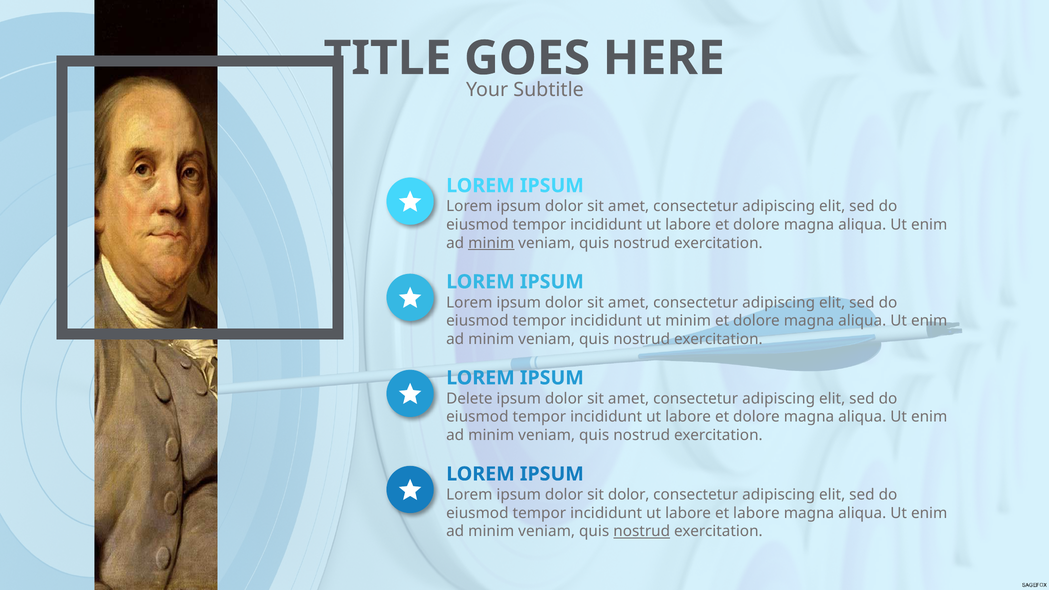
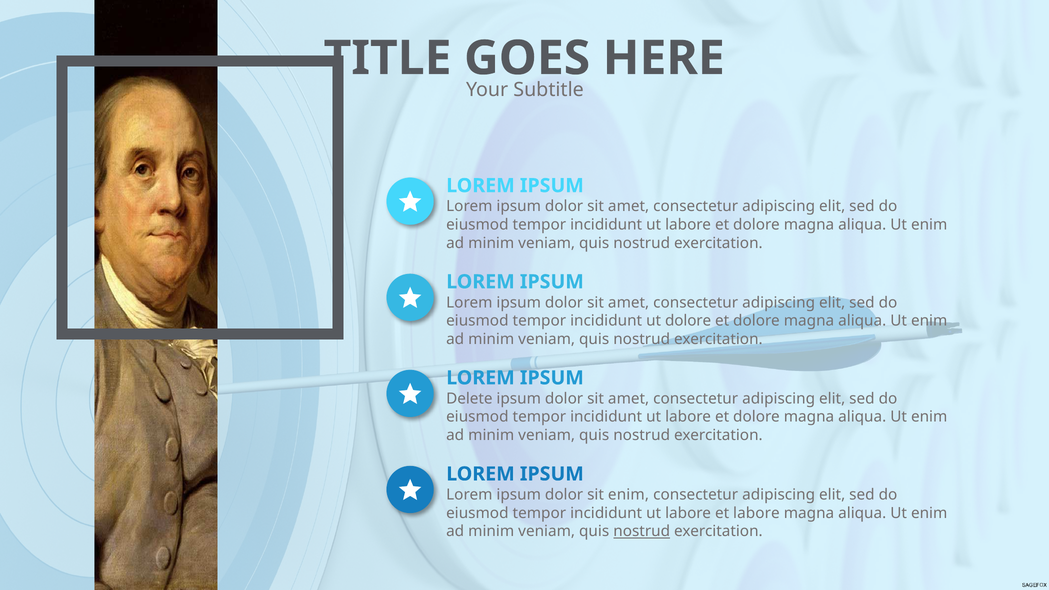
minim at (491, 243) underline: present -> none
ut minim: minim -> dolore
sit dolor: dolor -> enim
